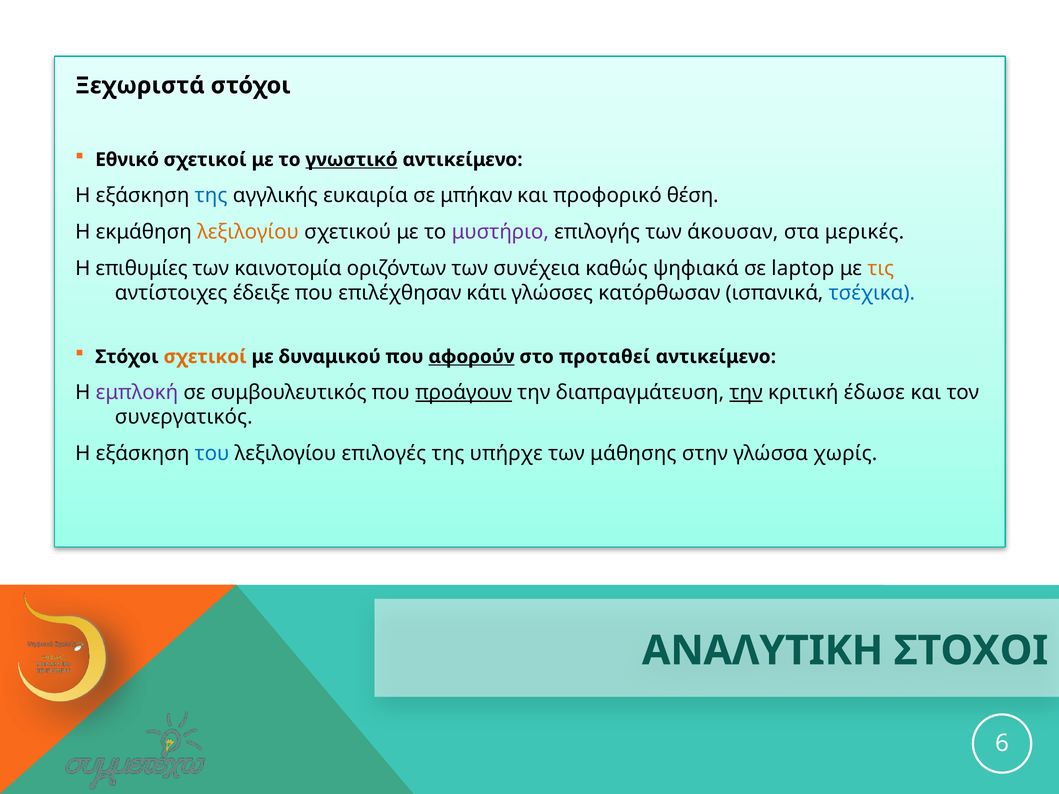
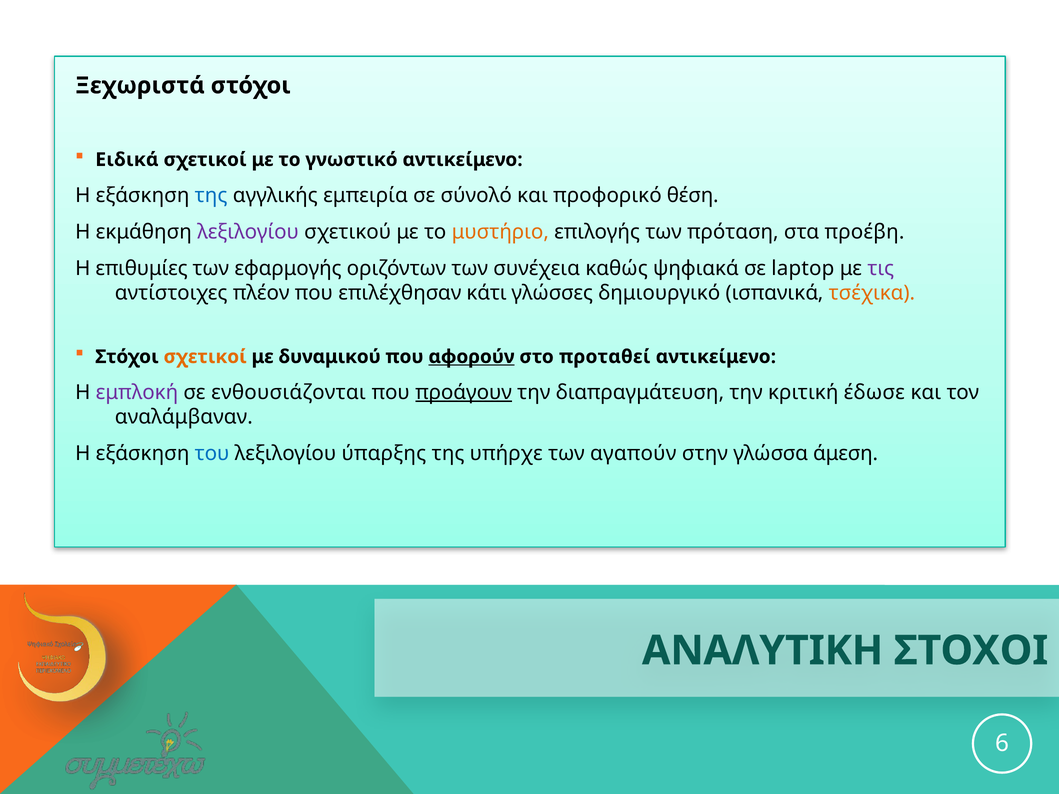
Εθνικό: Εθνικό -> Ειδικά
γνωστικό underline: present -> none
ευκαιρία: ευκαιρία -> εμπειρία
μπήκαν: μπήκαν -> σύνολό
λεξιλογίου at (248, 232) colour: orange -> purple
μυστήριο colour: purple -> orange
άκουσαν: άκουσαν -> πρόταση
μερικές: μερικές -> προέβη
καινοτομία: καινοτομία -> εφαρμογής
τις colour: orange -> purple
έδειξε: έδειξε -> πλέον
κατόρθωσαν: κατόρθωσαν -> δημιουργικό
τσέχικα colour: blue -> orange
συμβουλευτικός: συμβουλευτικός -> ενθουσιάζονται
την at (746, 393) underline: present -> none
συνεργατικός: συνεργατικός -> αναλάμβαναν
επιλογές: επιλογές -> ύπαρξης
μάθησης: μάθησης -> αγαπούν
χωρίς: χωρίς -> άμεση
